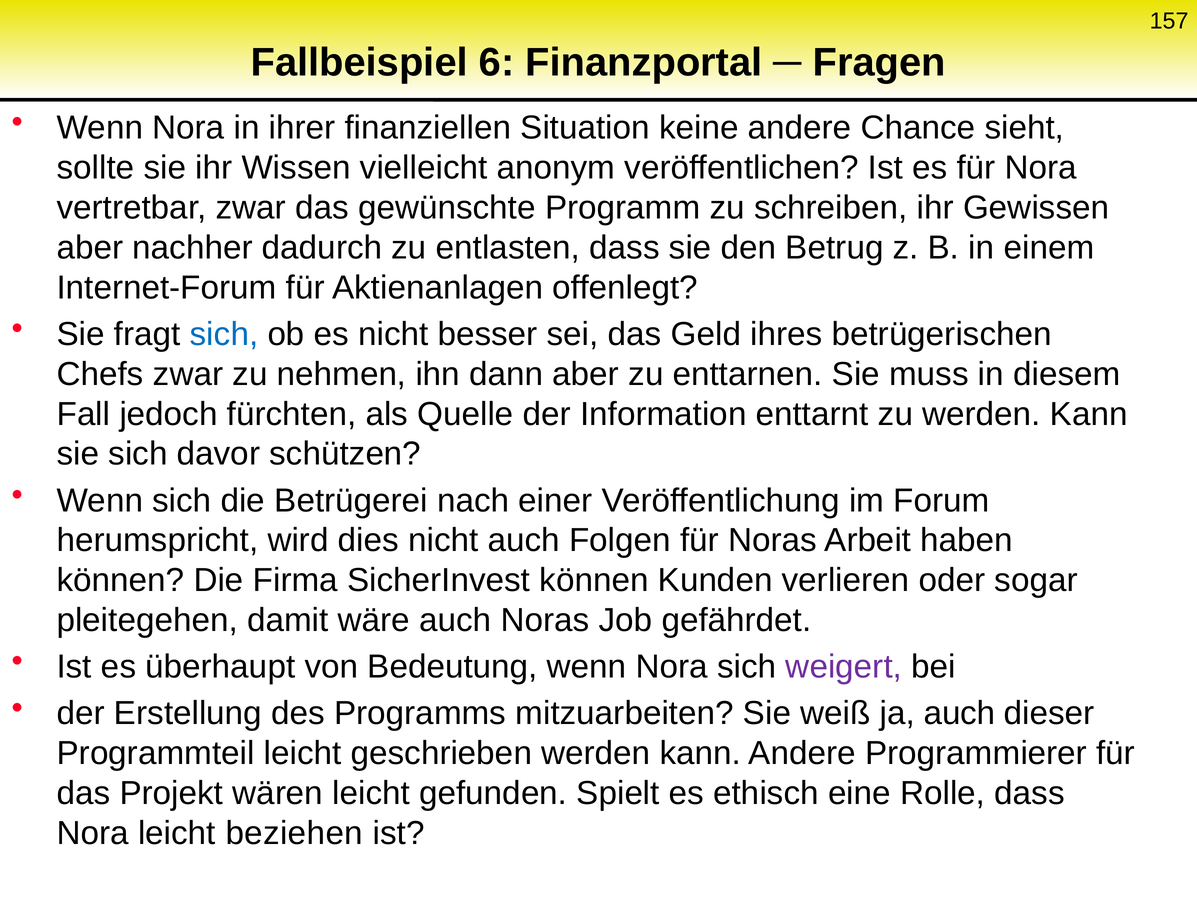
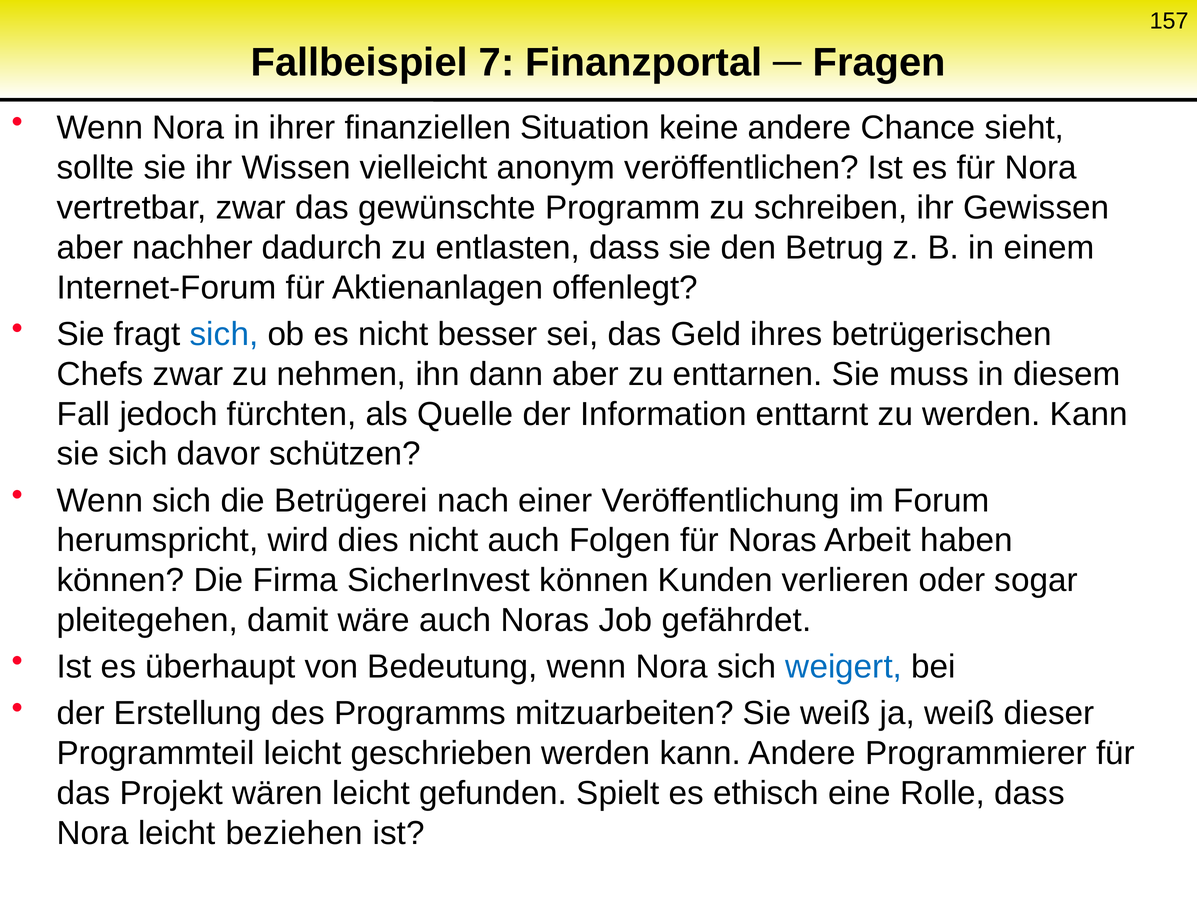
6: 6 -> 7
weigert colour: purple -> blue
ja auch: auch -> weiß
